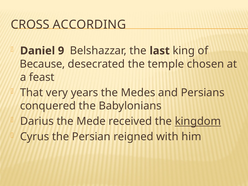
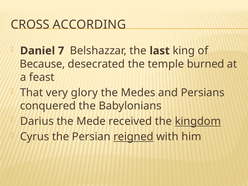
9: 9 -> 7
chosen: chosen -> burned
years: years -> glory
reigned underline: none -> present
